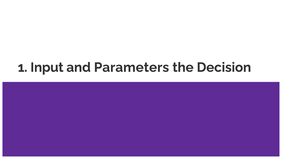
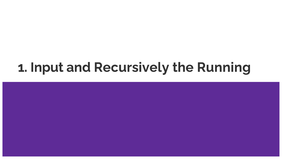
Parameters: Parameters -> Recursively
Decision: Decision -> Running
